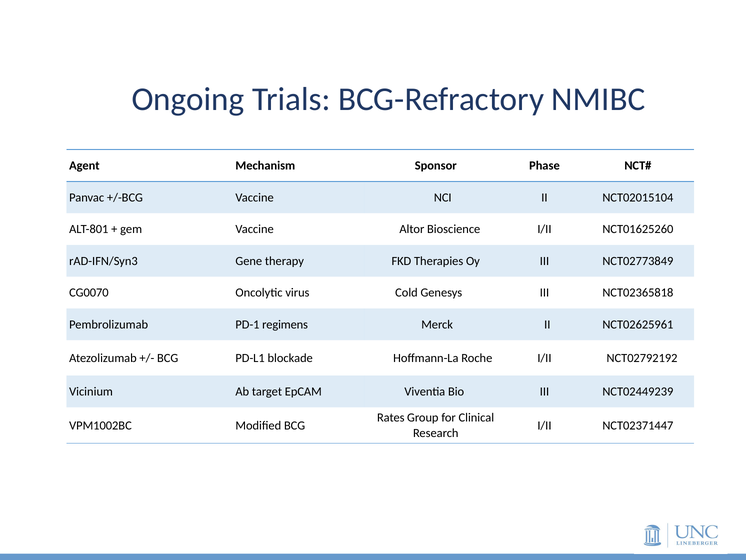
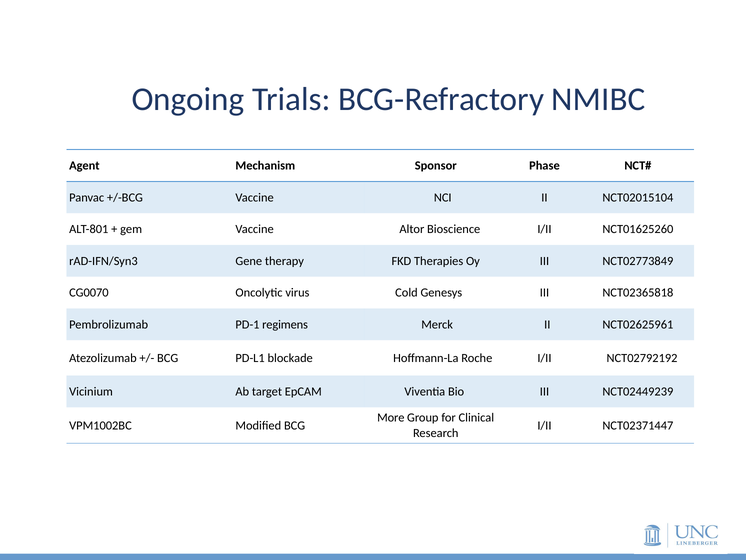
Rates: Rates -> More
